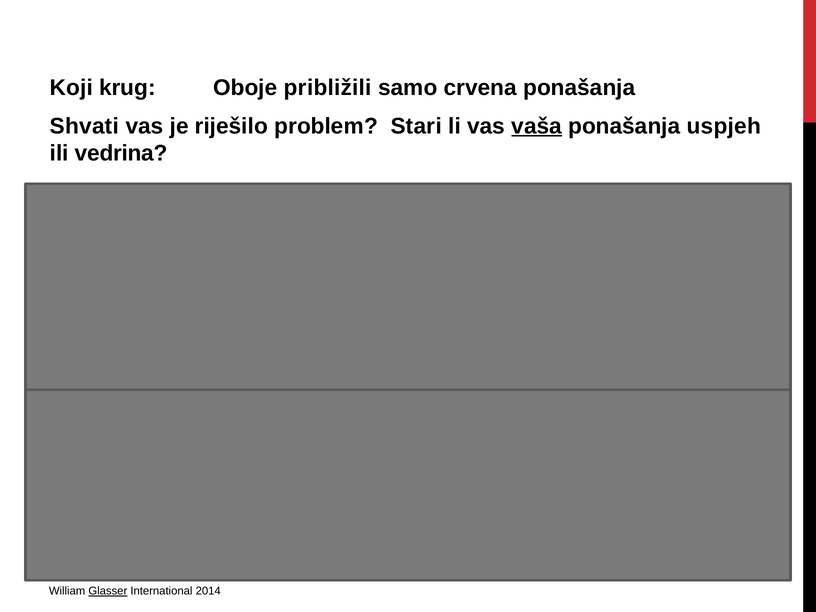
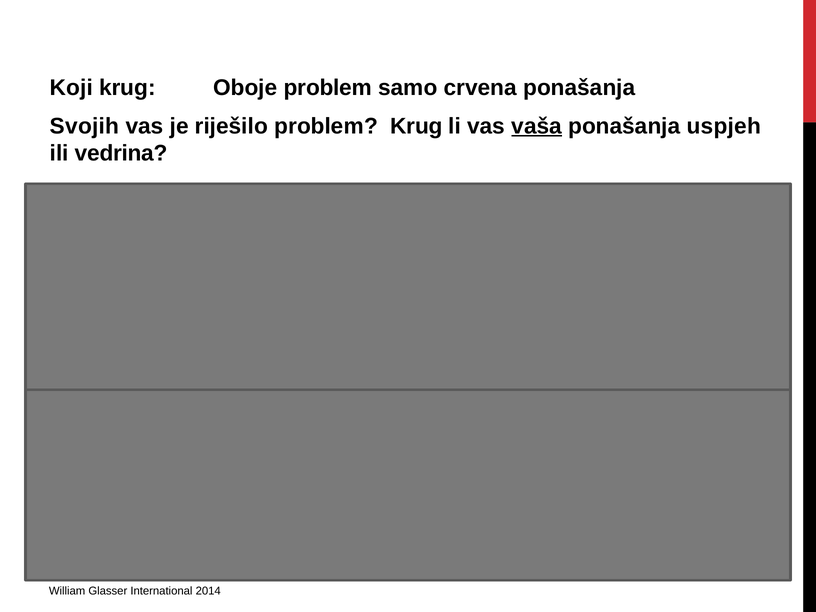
Oboje približili: približili -> problem
Shvati: Shvati -> Svojih
problem Stari: Stari -> Krug
Glasser underline: present -> none
